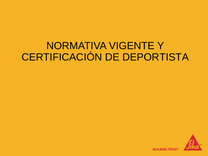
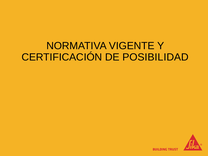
DEPORTISTA: DEPORTISTA -> POSIBILIDAD
